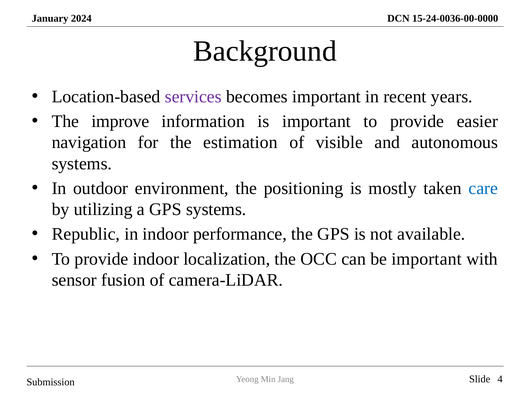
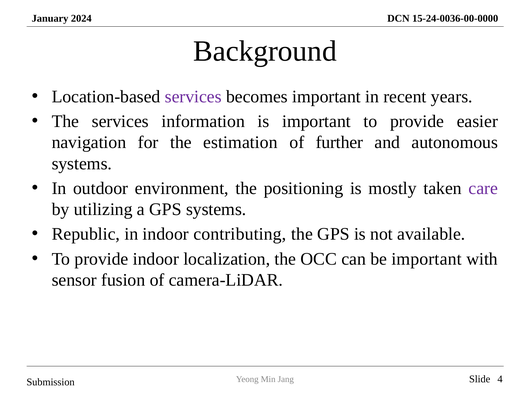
The improve: improve -> services
visible: visible -> further
care colour: blue -> purple
performance: performance -> contributing
